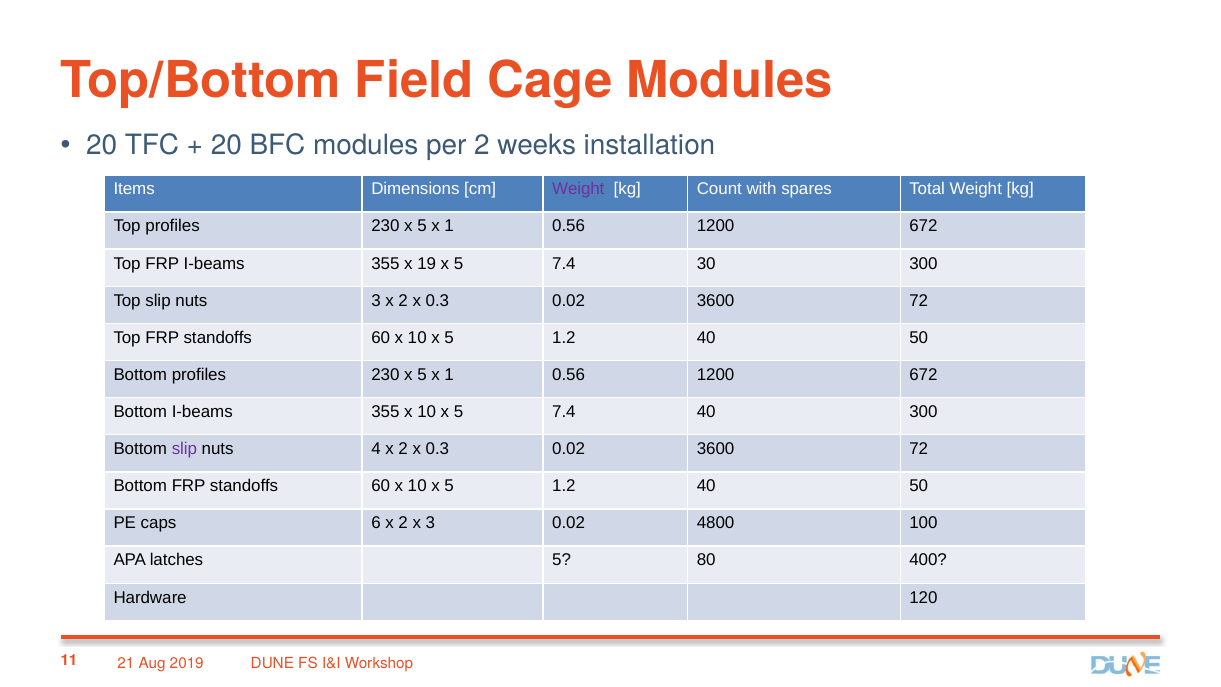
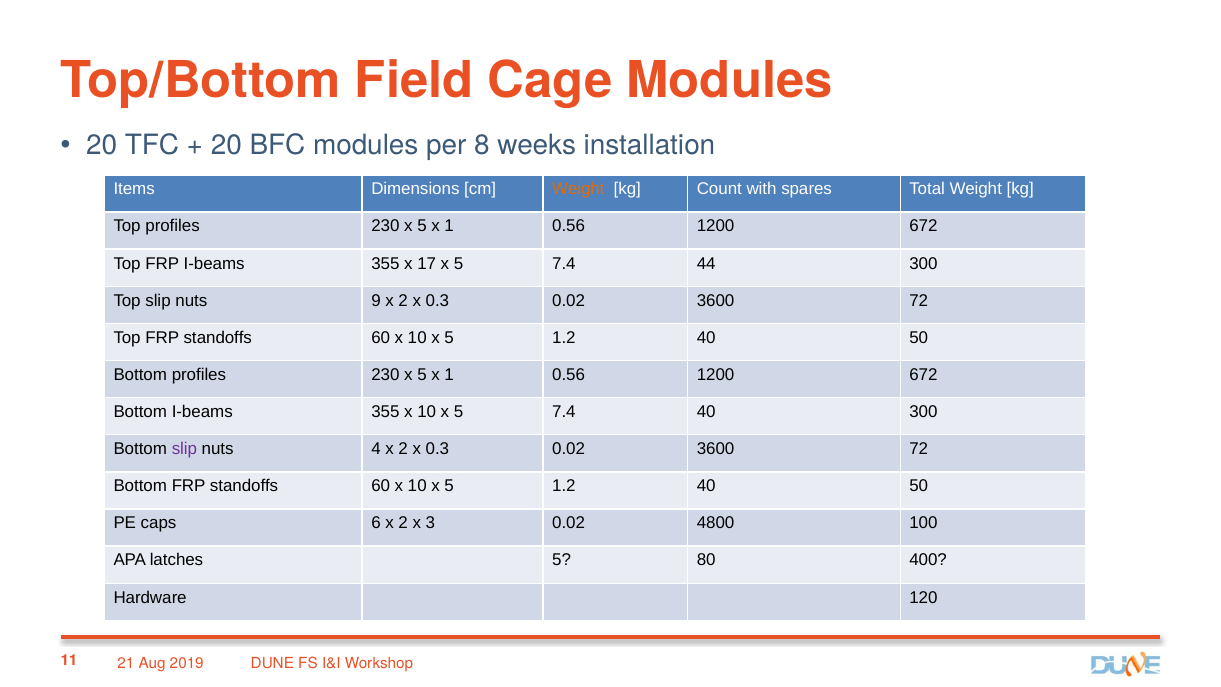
per 2: 2 -> 8
Weight at (578, 189) colour: purple -> orange
19: 19 -> 17
30: 30 -> 44
nuts 3: 3 -> 9
